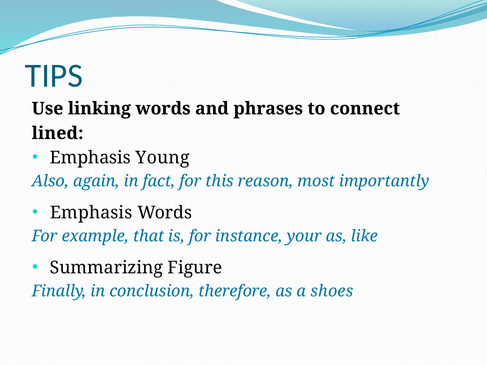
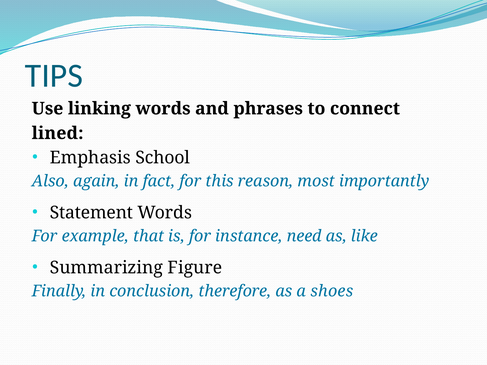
Young: Young -> School
Emphasis at (91, 213): Emphasis -> Statement
your: your -> need
